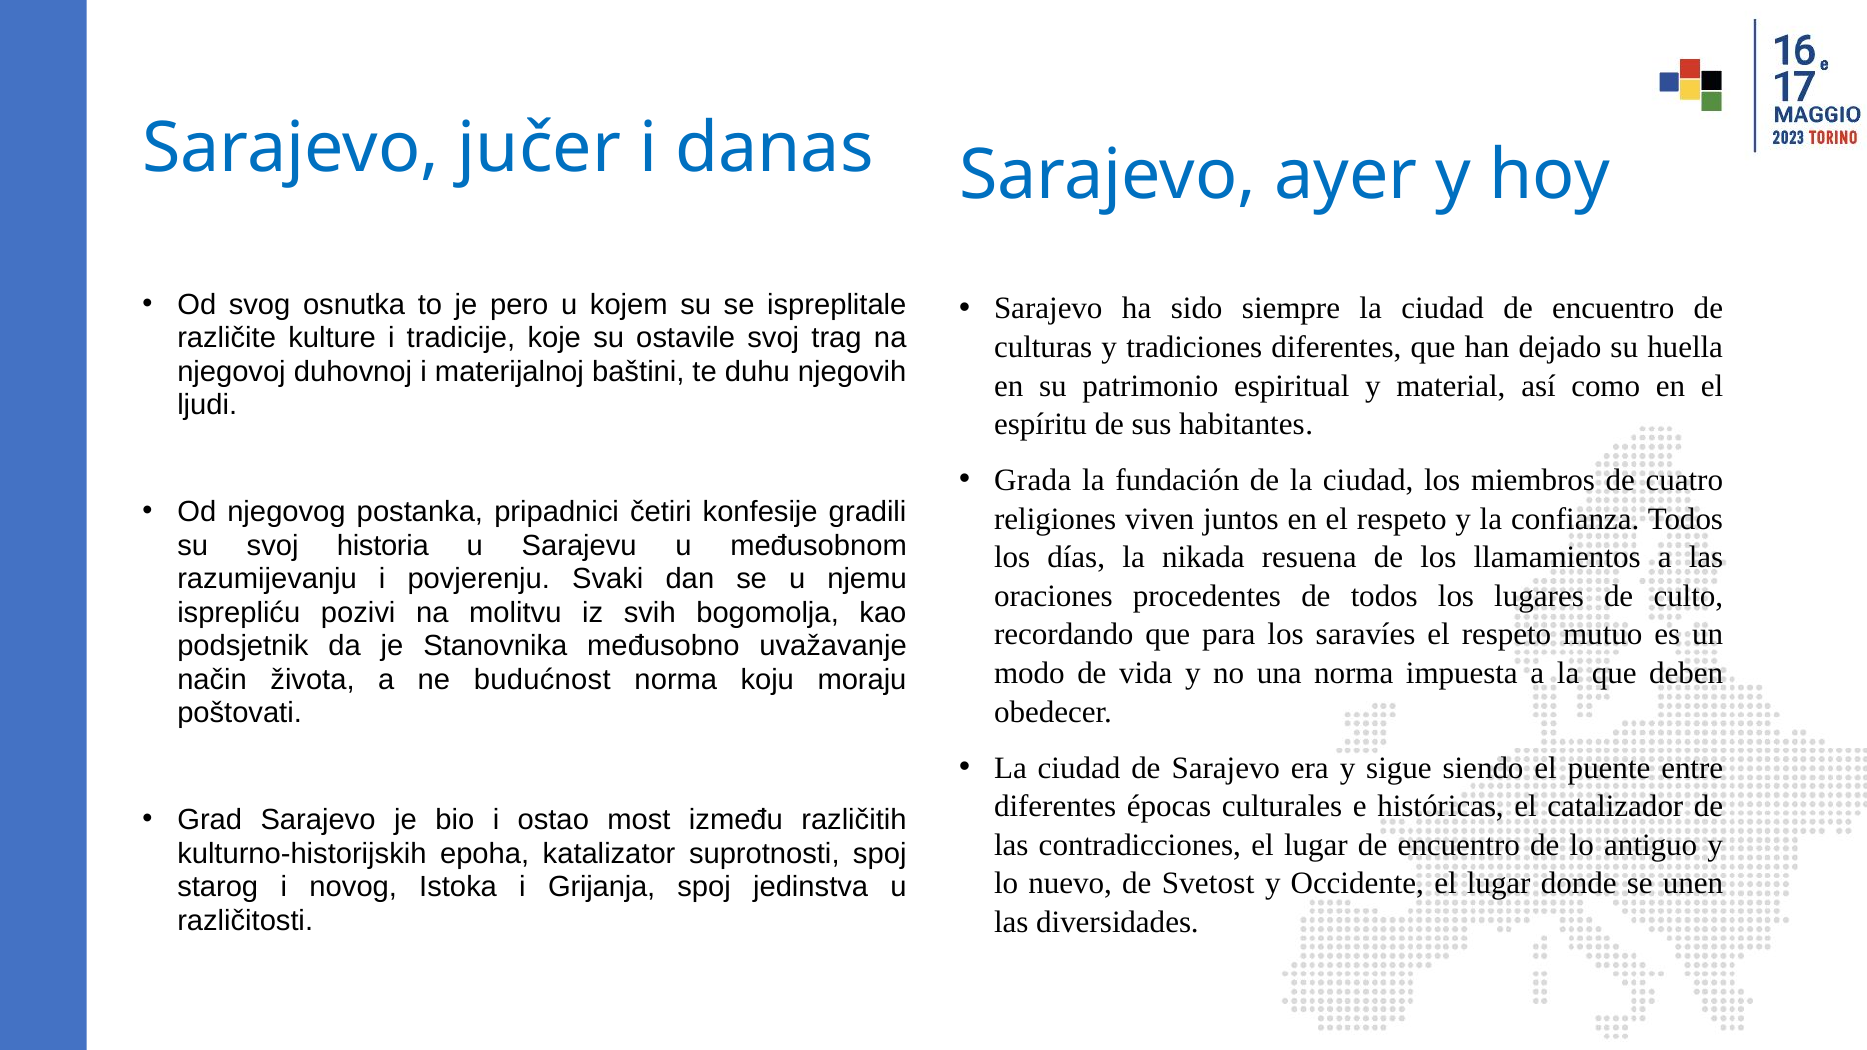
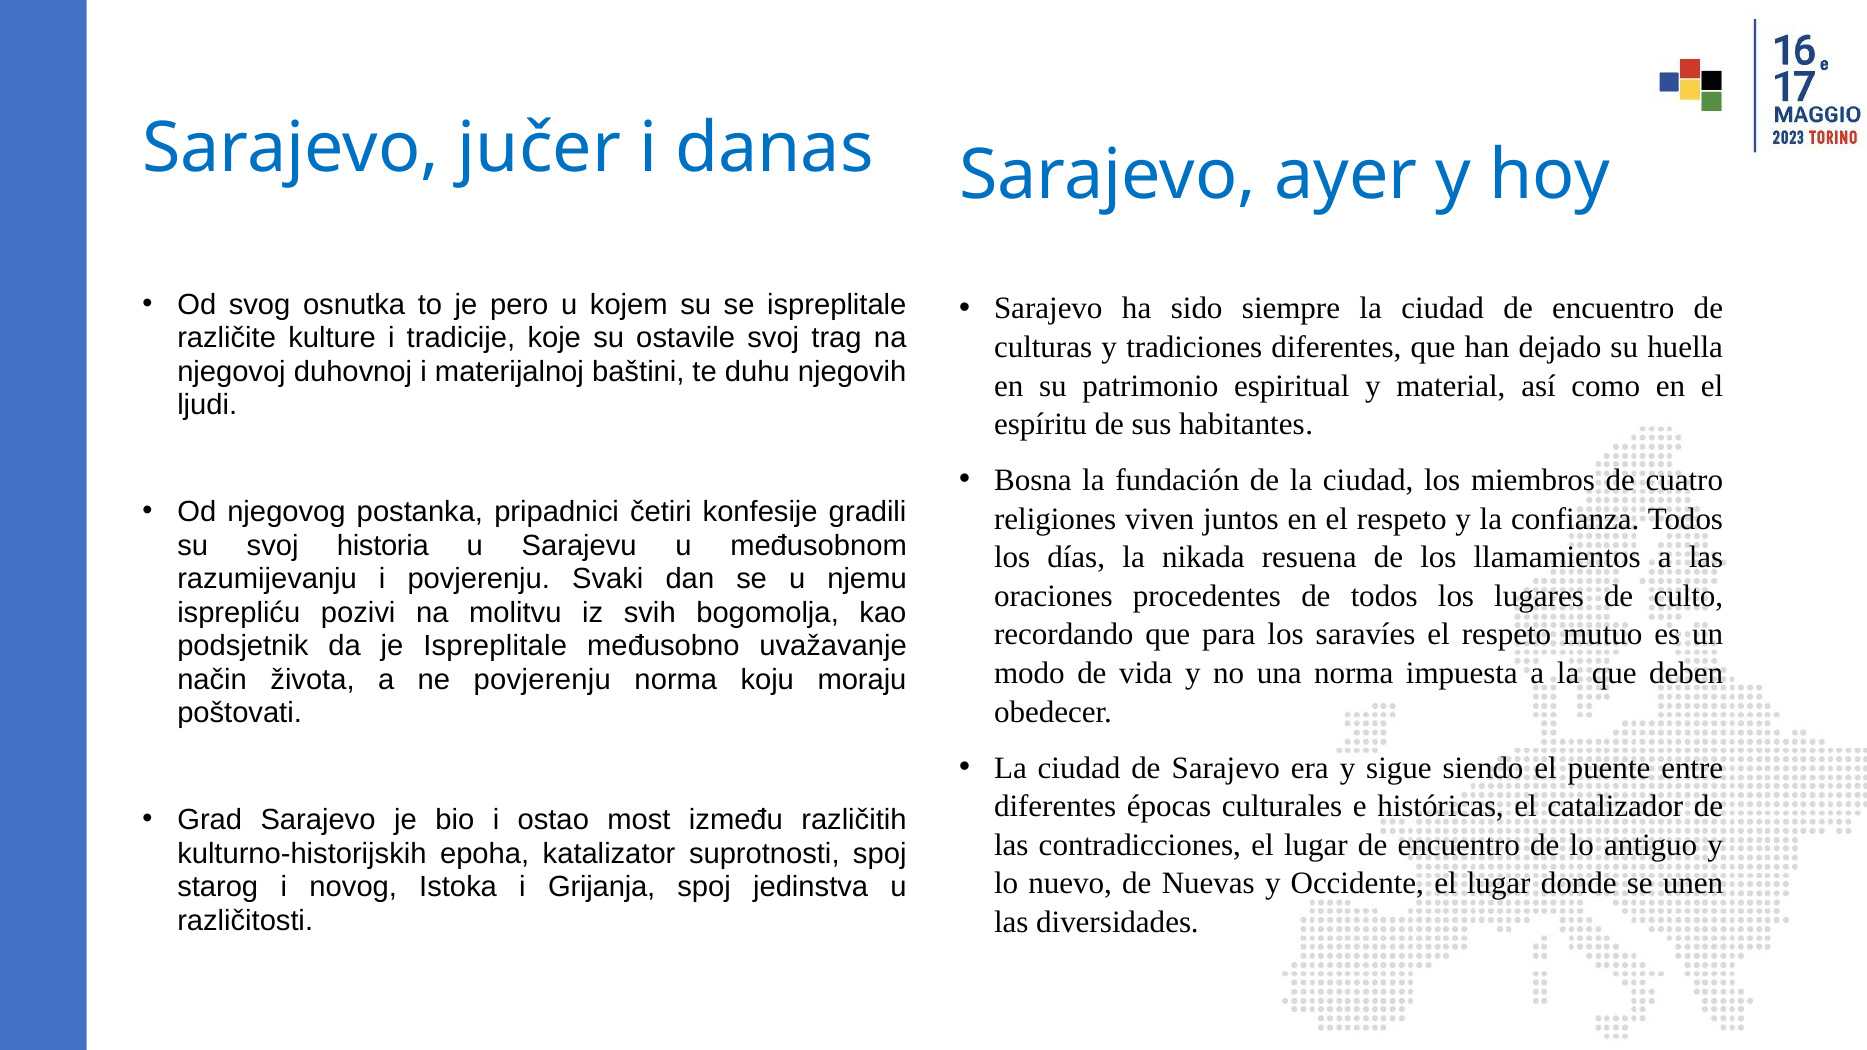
Grada: Grada -> Bosna
je Stanovnika: Stanovnika -> Ispreplitale
ne budućnost: budućnost -> povjerenju
Svetost: Svetost -> Nuevas
